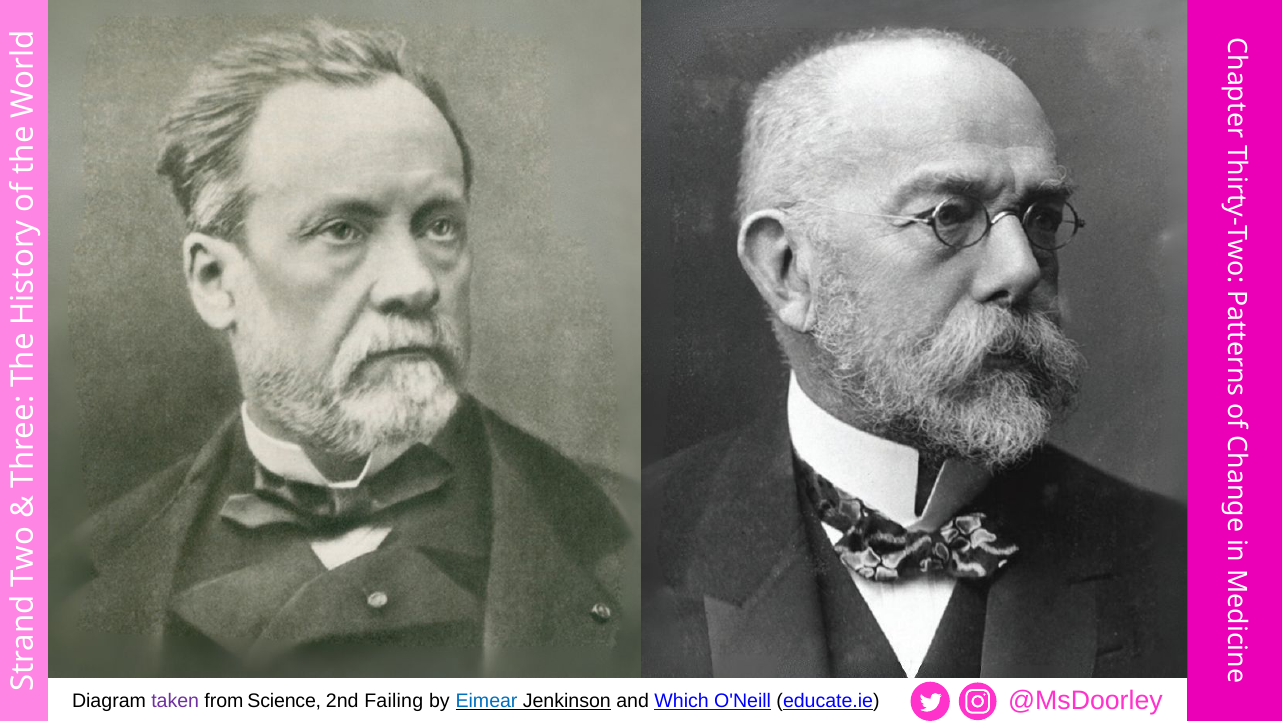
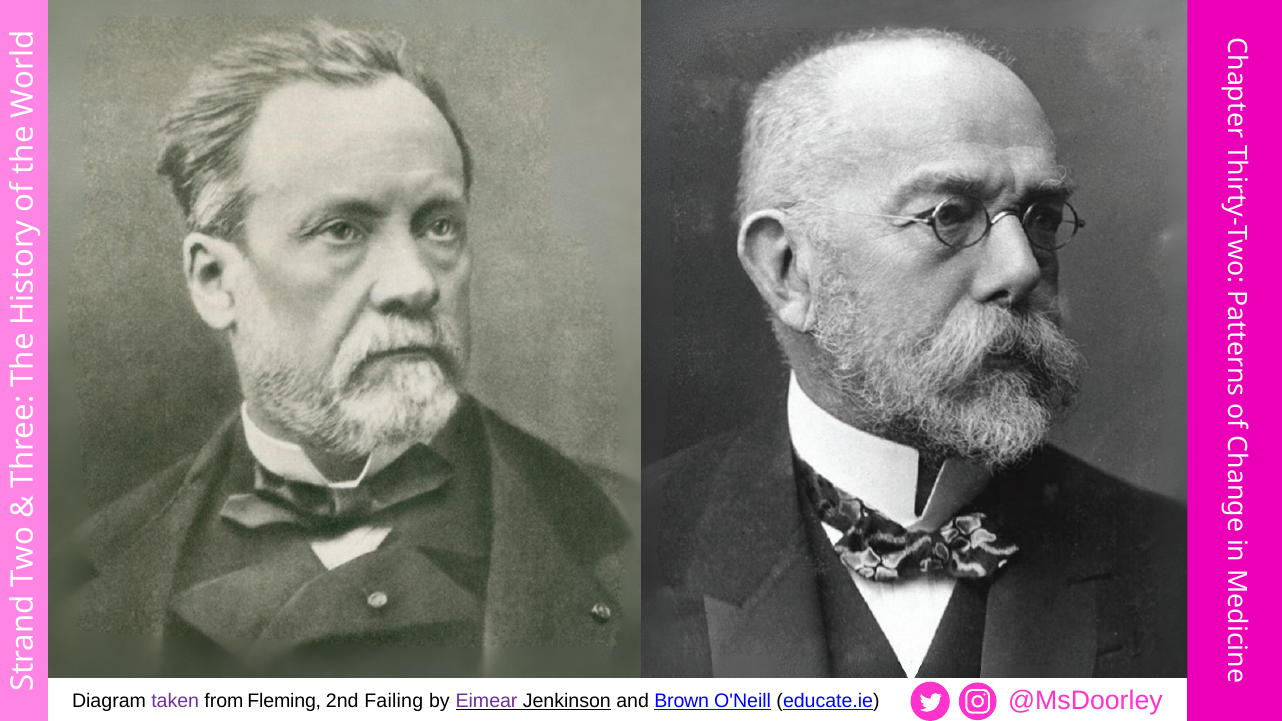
Science: Science -> Fleming
Eimear colour: blue -> purple
Which: Which -> Brown
